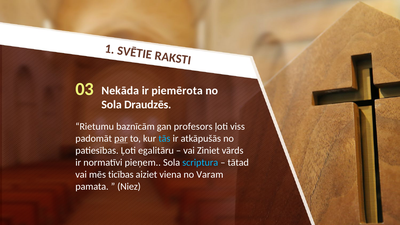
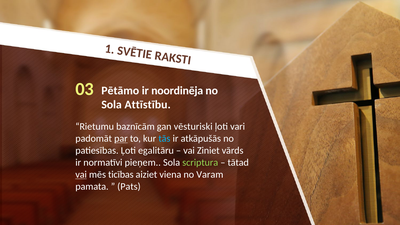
Nekāda: Nekāda -> Pētāmo
piemērota: piemērota -> noordinēja
Draudzēs: Draudzēs -> Attīstību
profesors: profesors -> vēsturiski
viss: viss -> vari
scriptura colour: light blue -> light green
vai at (81, 175) underline: none -> present
Niez: Niez -> Pats
